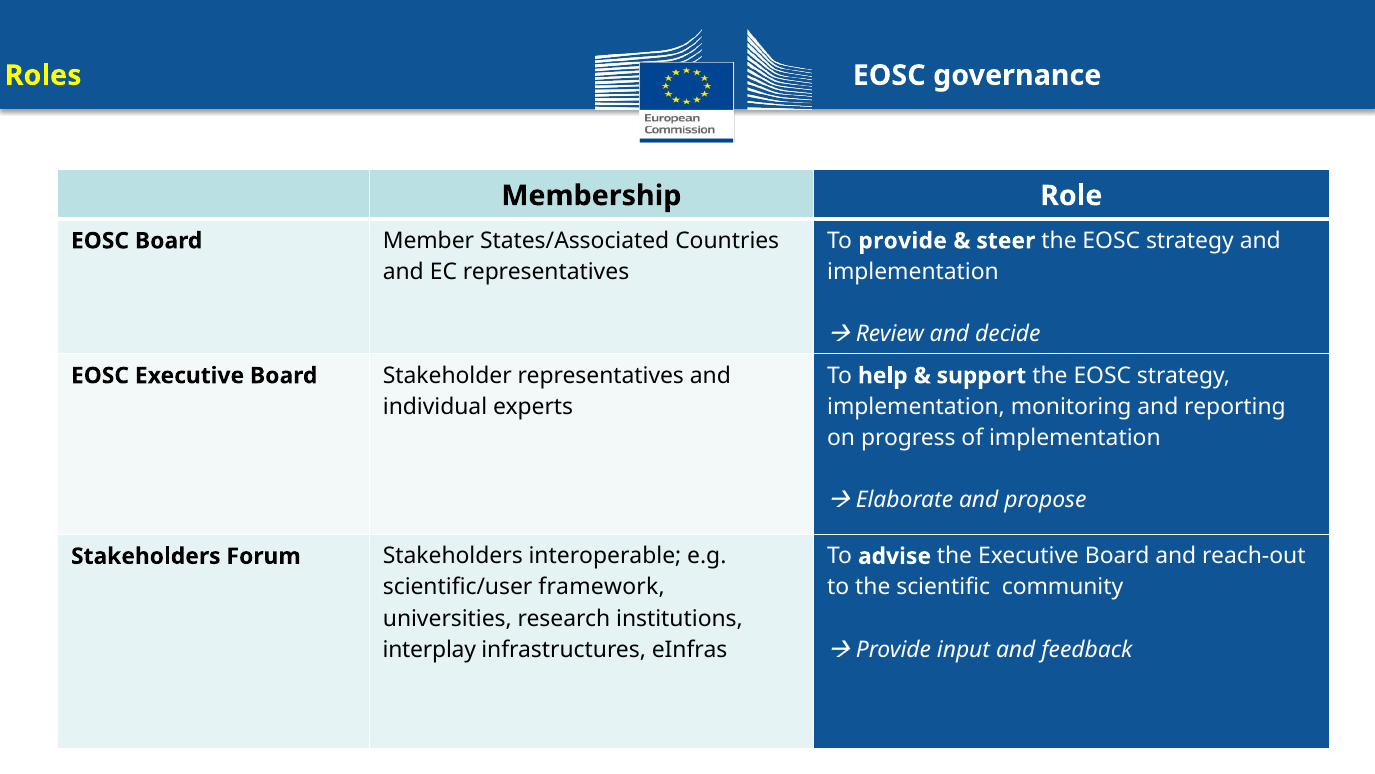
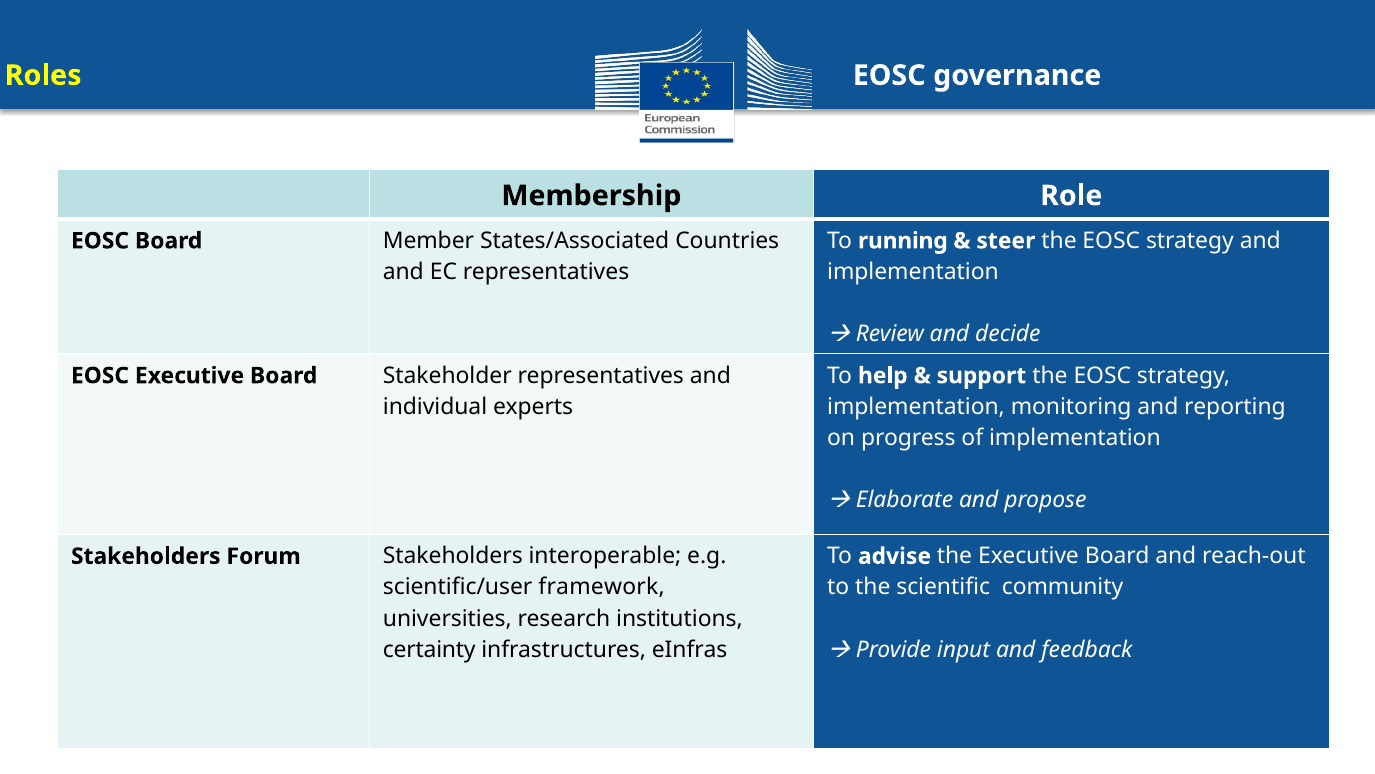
To provide: provide -> running
interplay: interplay -> certainty
